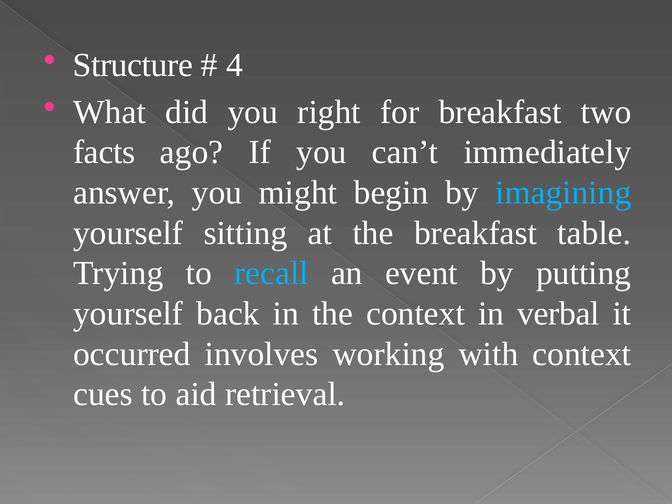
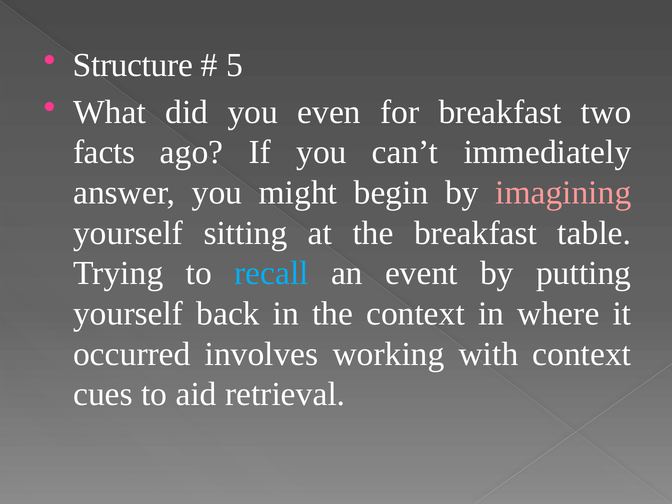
4: 4 -> 5
right: right -> even
imagining colour: light blue -> pink
verbal: verbal -> where
